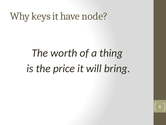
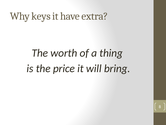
node: node -> extra
